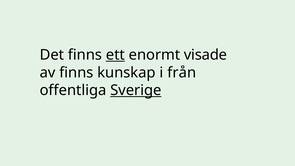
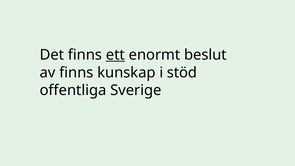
visade: visade -> beslut
från: från -> stöd
Sverige underline: present -> none
